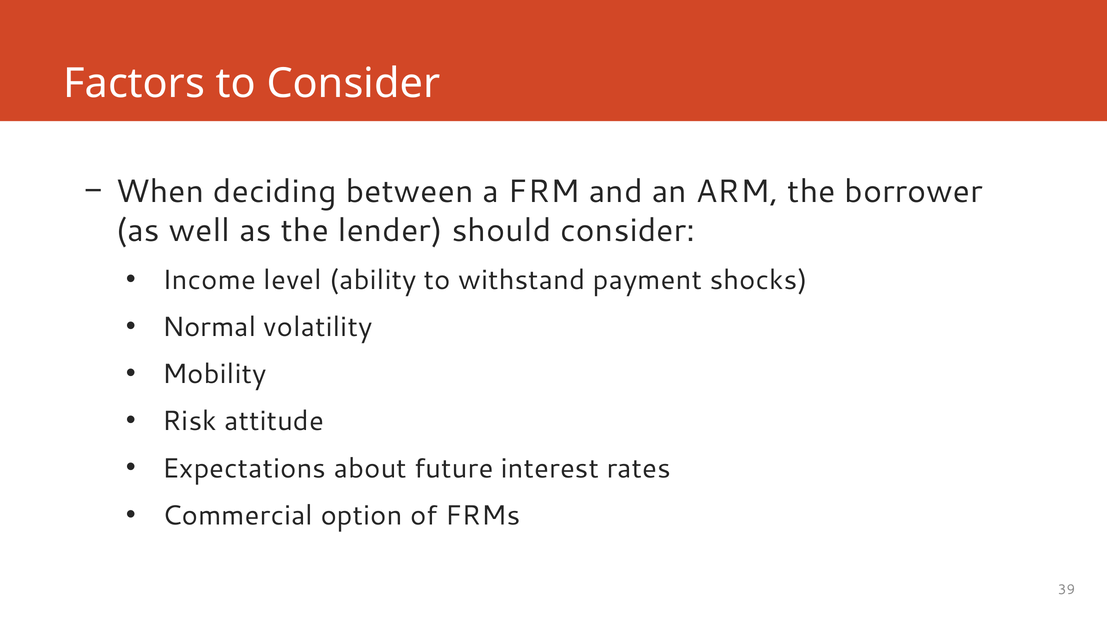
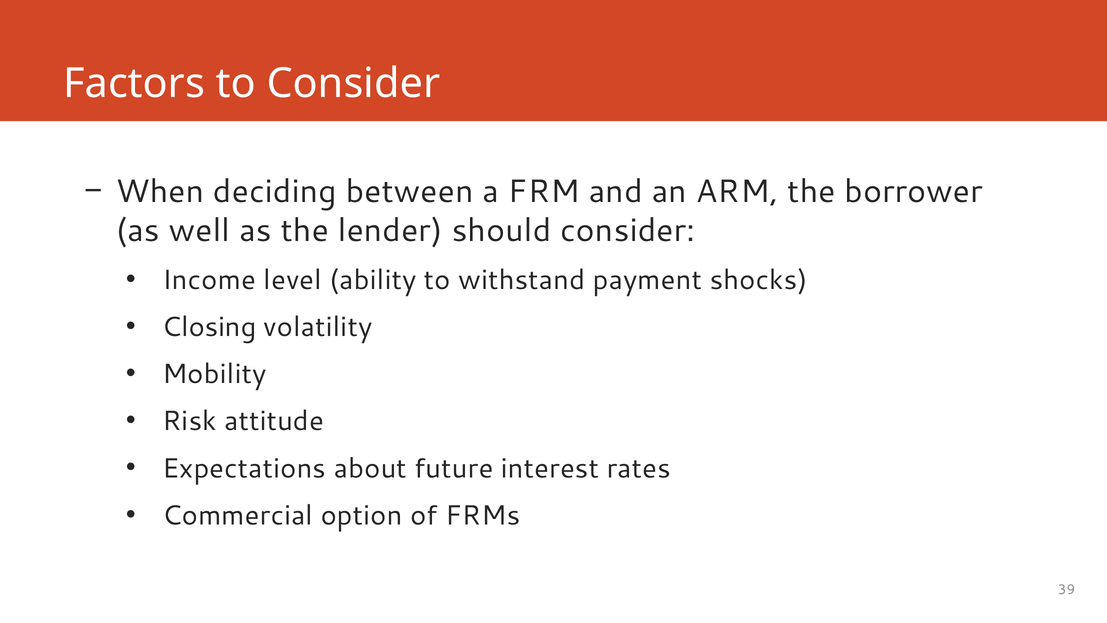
Normal: Normal -> Closing
